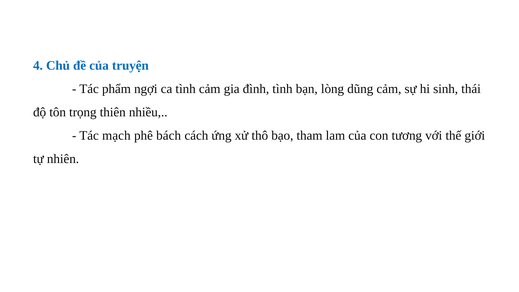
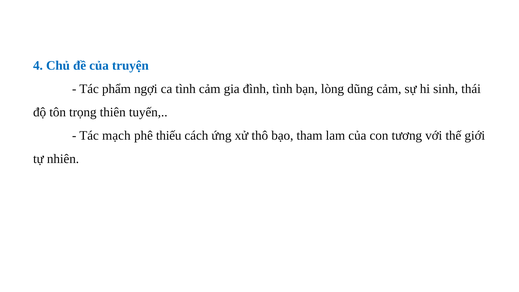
nhiều: nhiều -> tuyến
bách: bách -> thiếu
